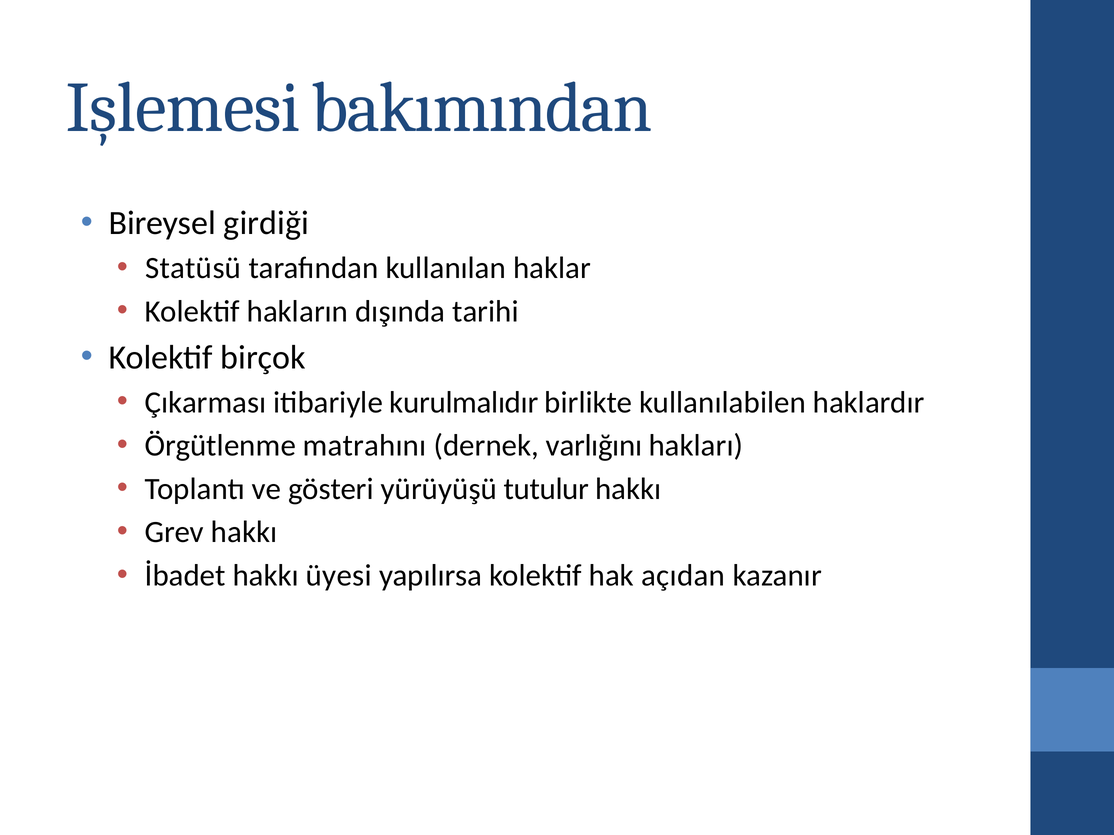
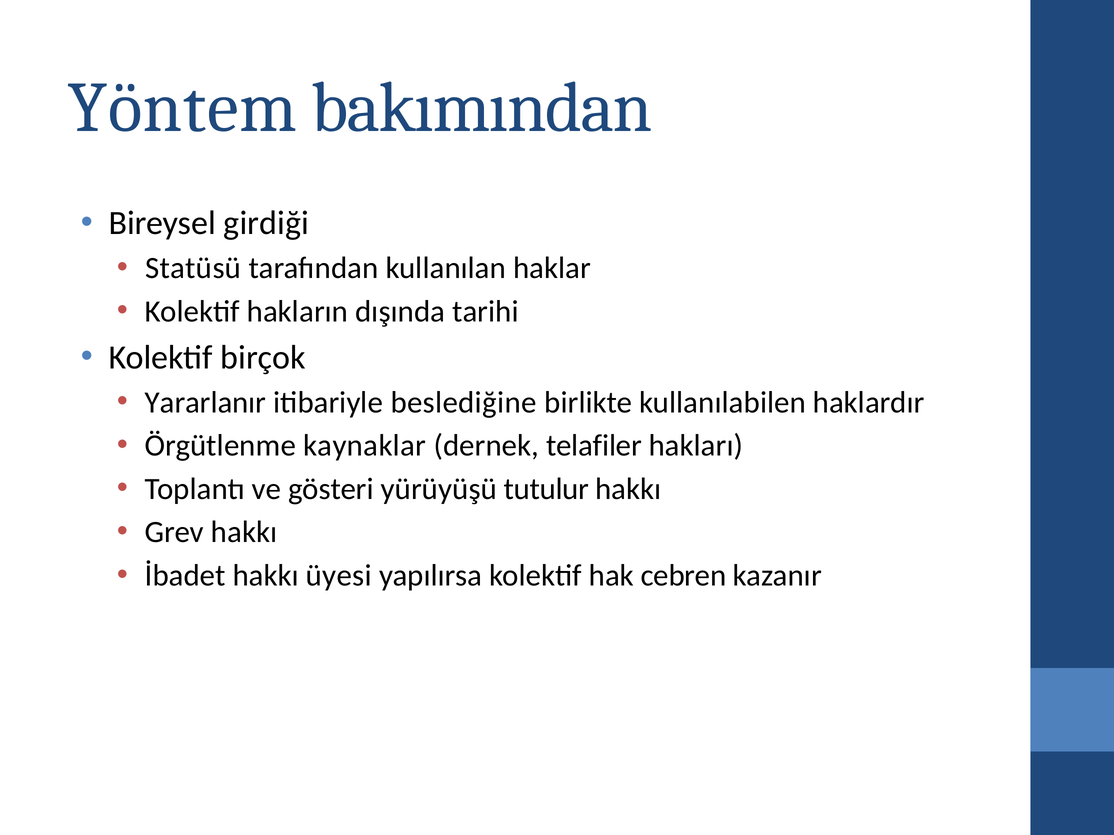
Işlemesi: Işlemesi -> Yöntem
Çıkarması: Çıkarması -> Yararlanır
kurulmalıdır: kurulmalıdır -> beslediğine
matrahını: matrahını -> kaynaklar
varlığını: varlığını -> telafiler
açıdan: açıdan -> cebren
